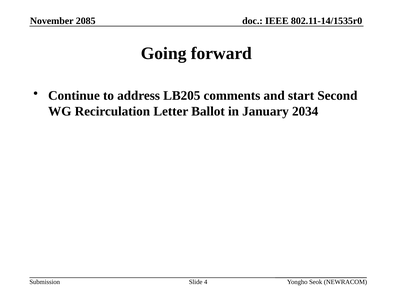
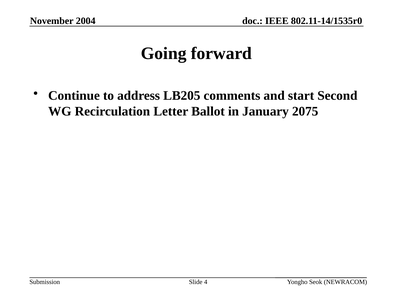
2085: 2085 -> 2004
2034: 2034 -> 2075
